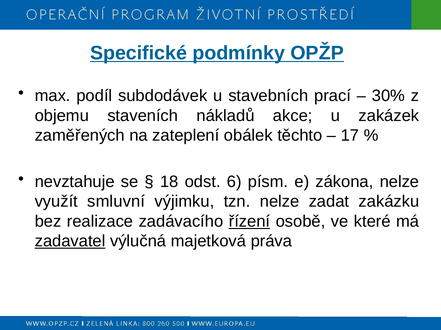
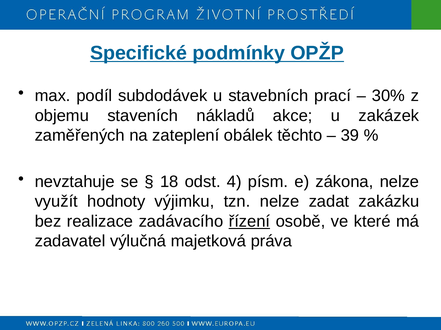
17: 17 -> 39
6: 6 -> 4
smluvní: smluvní -> hodnoty
zadavatel underline: present -> none
